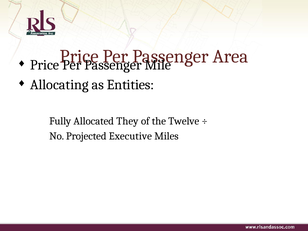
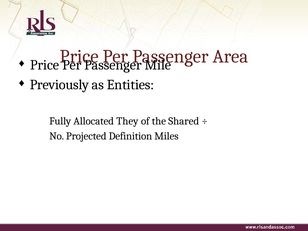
Allocating: Allocating -> Previously
Twelve: Twelve -> Shared
Executive: Executive -> Definition
